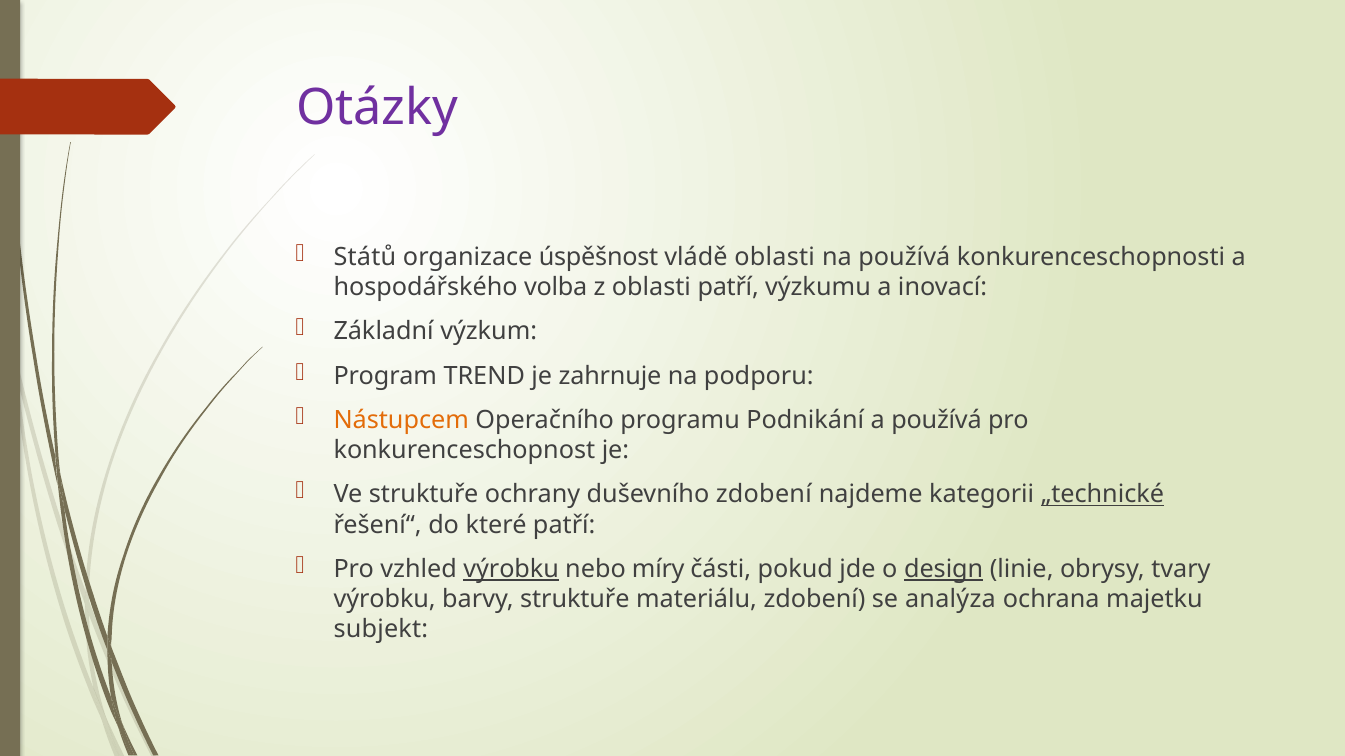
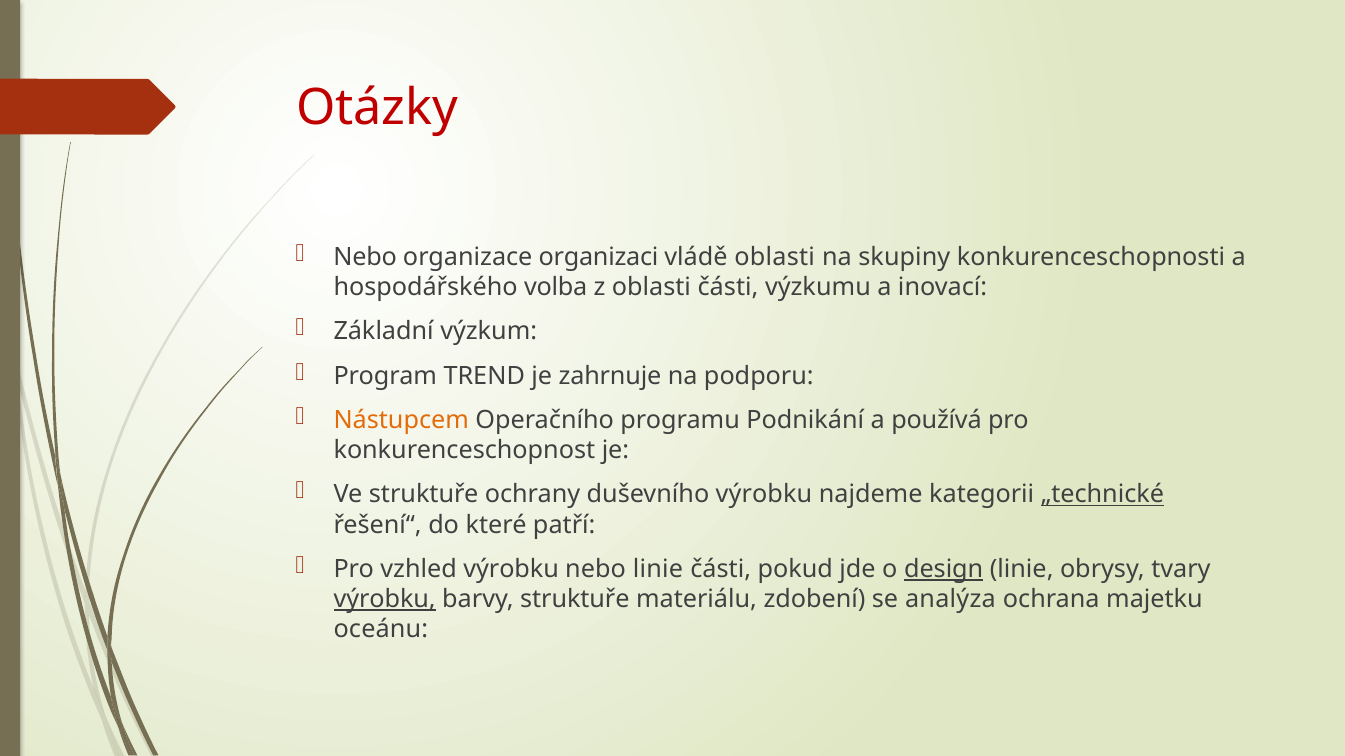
Otázky colour: purple -> red
Států at (365, 257): Států -> Nebo
úspěšnost: úspěšnost -> organizaci
na používá: používá -> skupiny
oblasti patří: patří -> části
duševního zdobení: zdobení -> výrobku
výrobku at (511, 570) underline: present -> none
nebo míry: míry -> linie
výrobku at (385, 600) underline: none -> present
subjekt: subjekt -> oceánu
